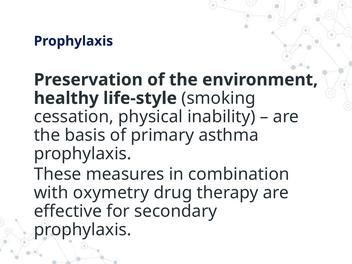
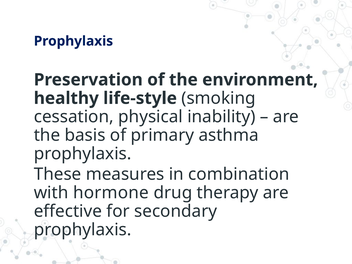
oxymetry: oxymetry -> hormone
